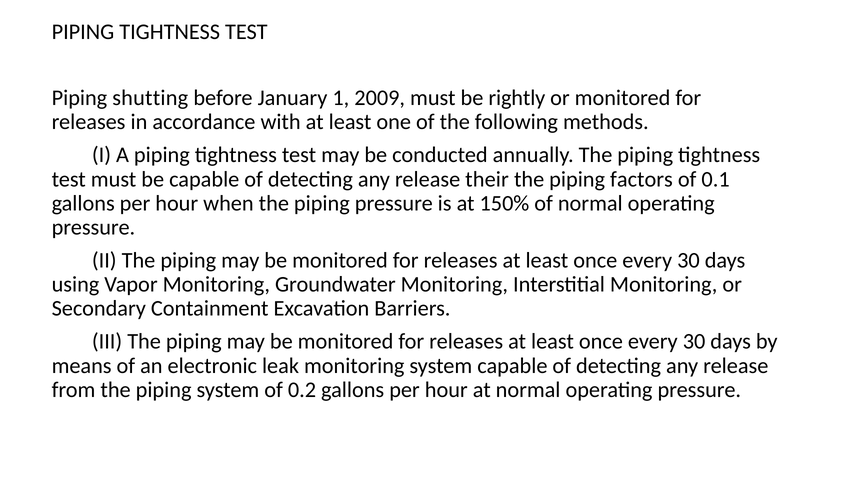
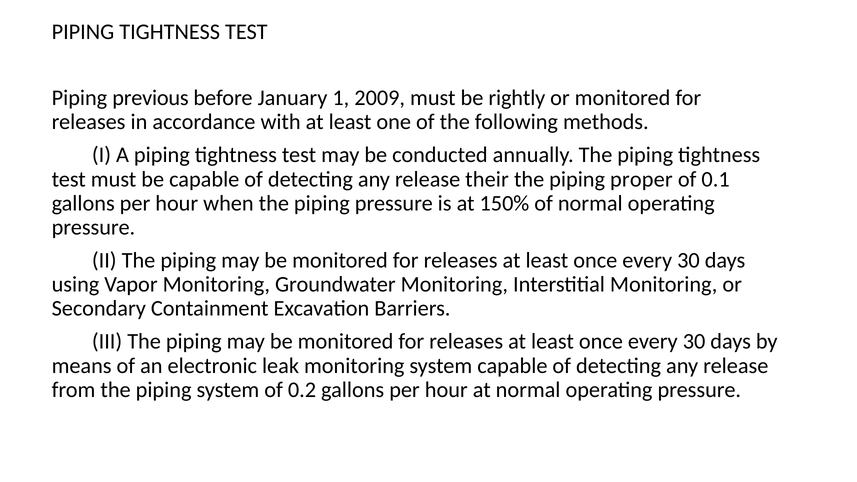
shutting: shutting -> previous
factors: factors -> proper
